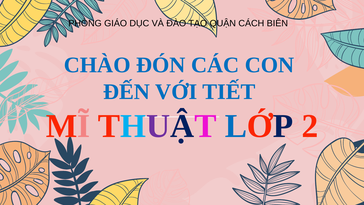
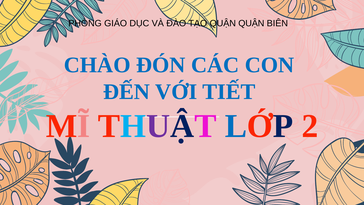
QUẬN CÁCH: CÁCH -> QUẬN
